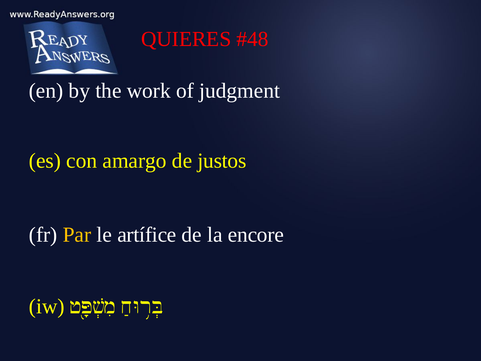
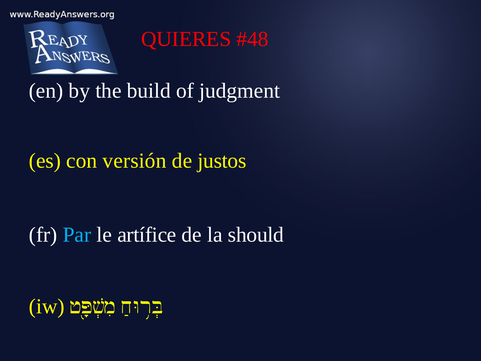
work: work -> build
amargo: amargo -> versión
Par colour: yellow -> light blue
encore: encore -> should
